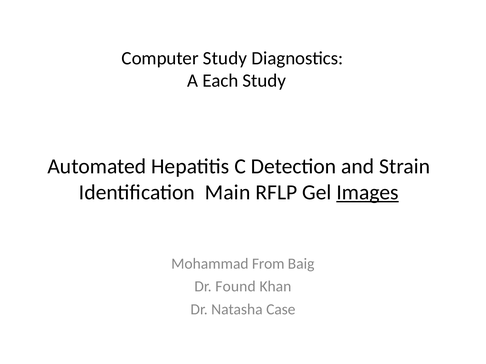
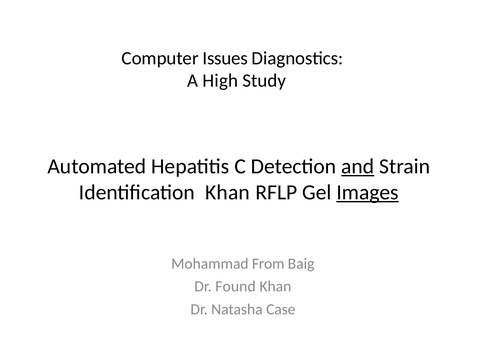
Computer Study: Study -> Issues
Each: Each -> High
and underline: none -> present
Identification Main: Main -> Khan
